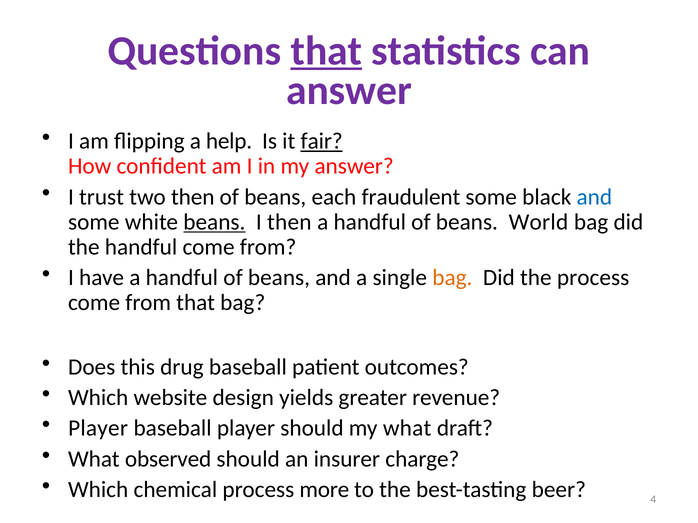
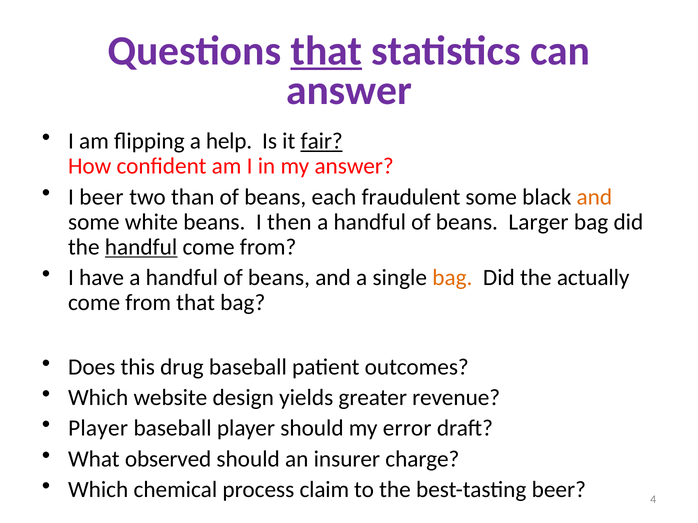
I trust: trust -> beer
two then: then -> than
and at (594, 197) colour: blue -> orange
beans at (214, 222) underline: present -> none
World: World -> Larger
handful at (141, 247) underline: none -> present
the process: process -> actually
my what: what -> error
more: more -> claim
